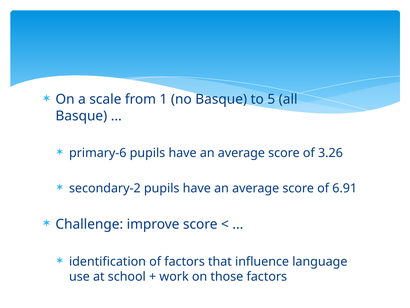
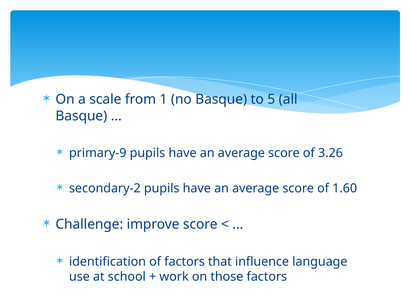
primary-6: primary-6 -> primary-9
6.91: 6.91 -> 1.60
